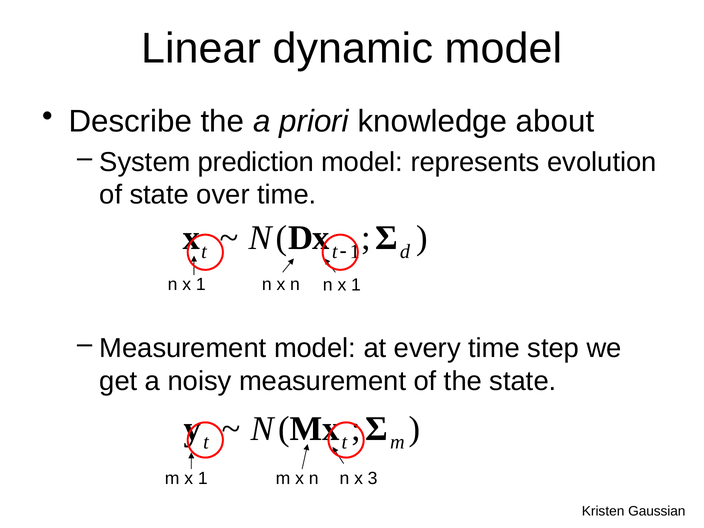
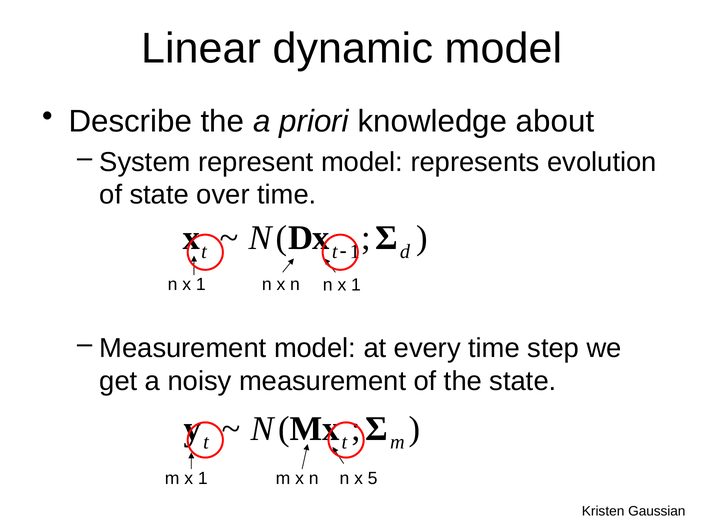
prediction: prediction -> represent
3: 3 -> 5
